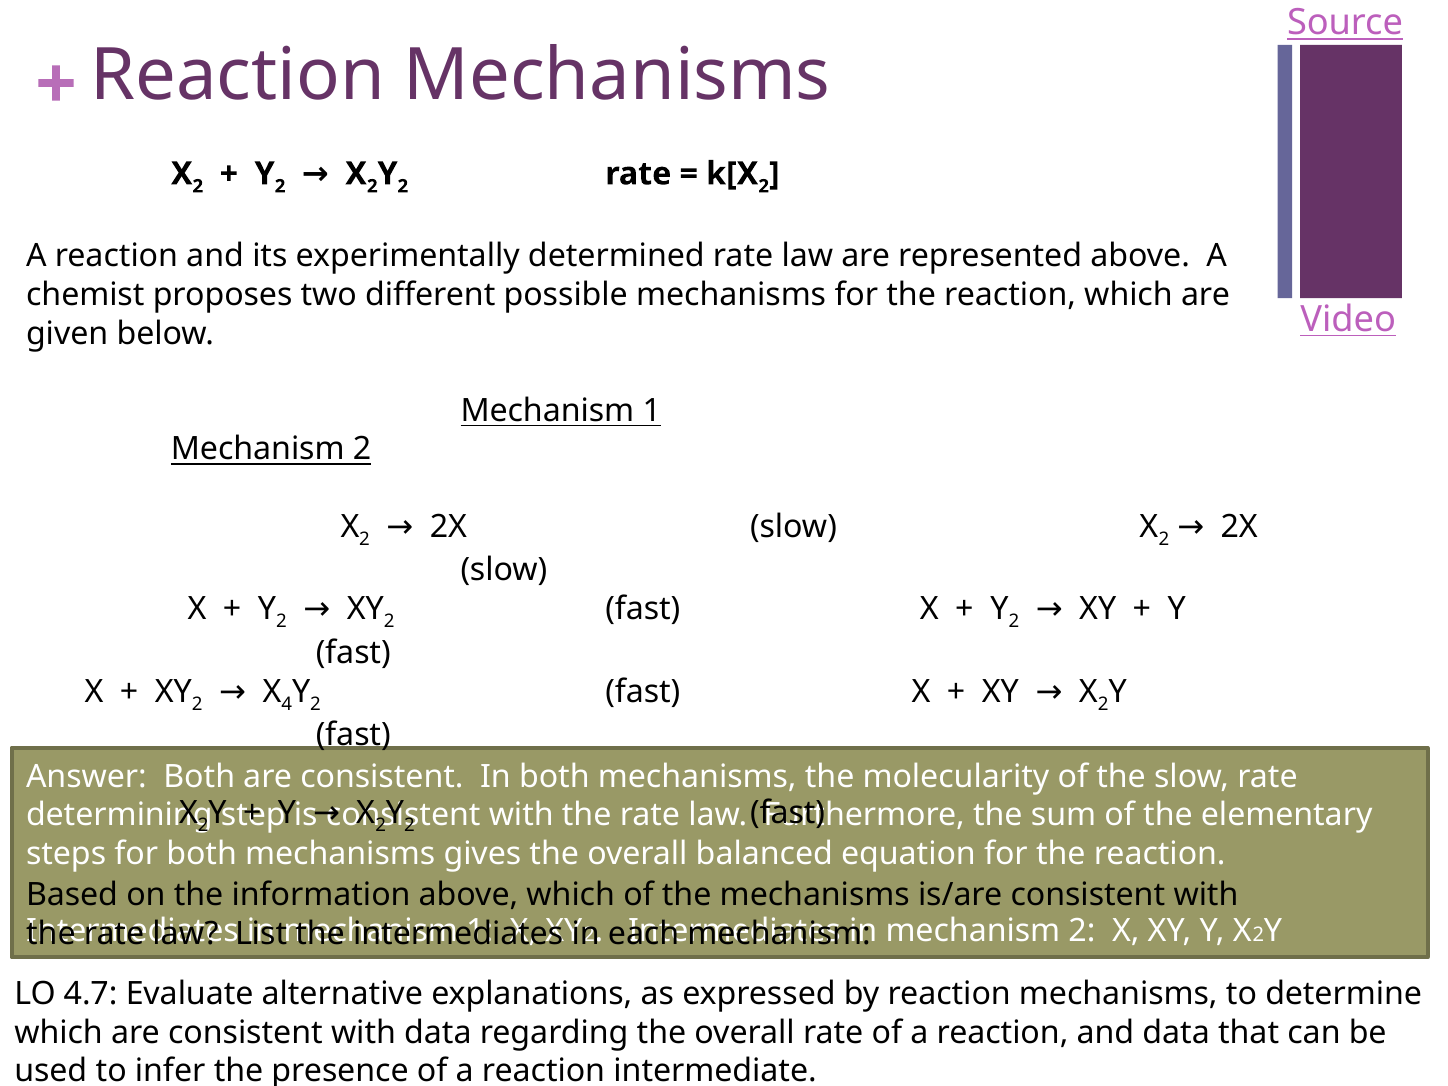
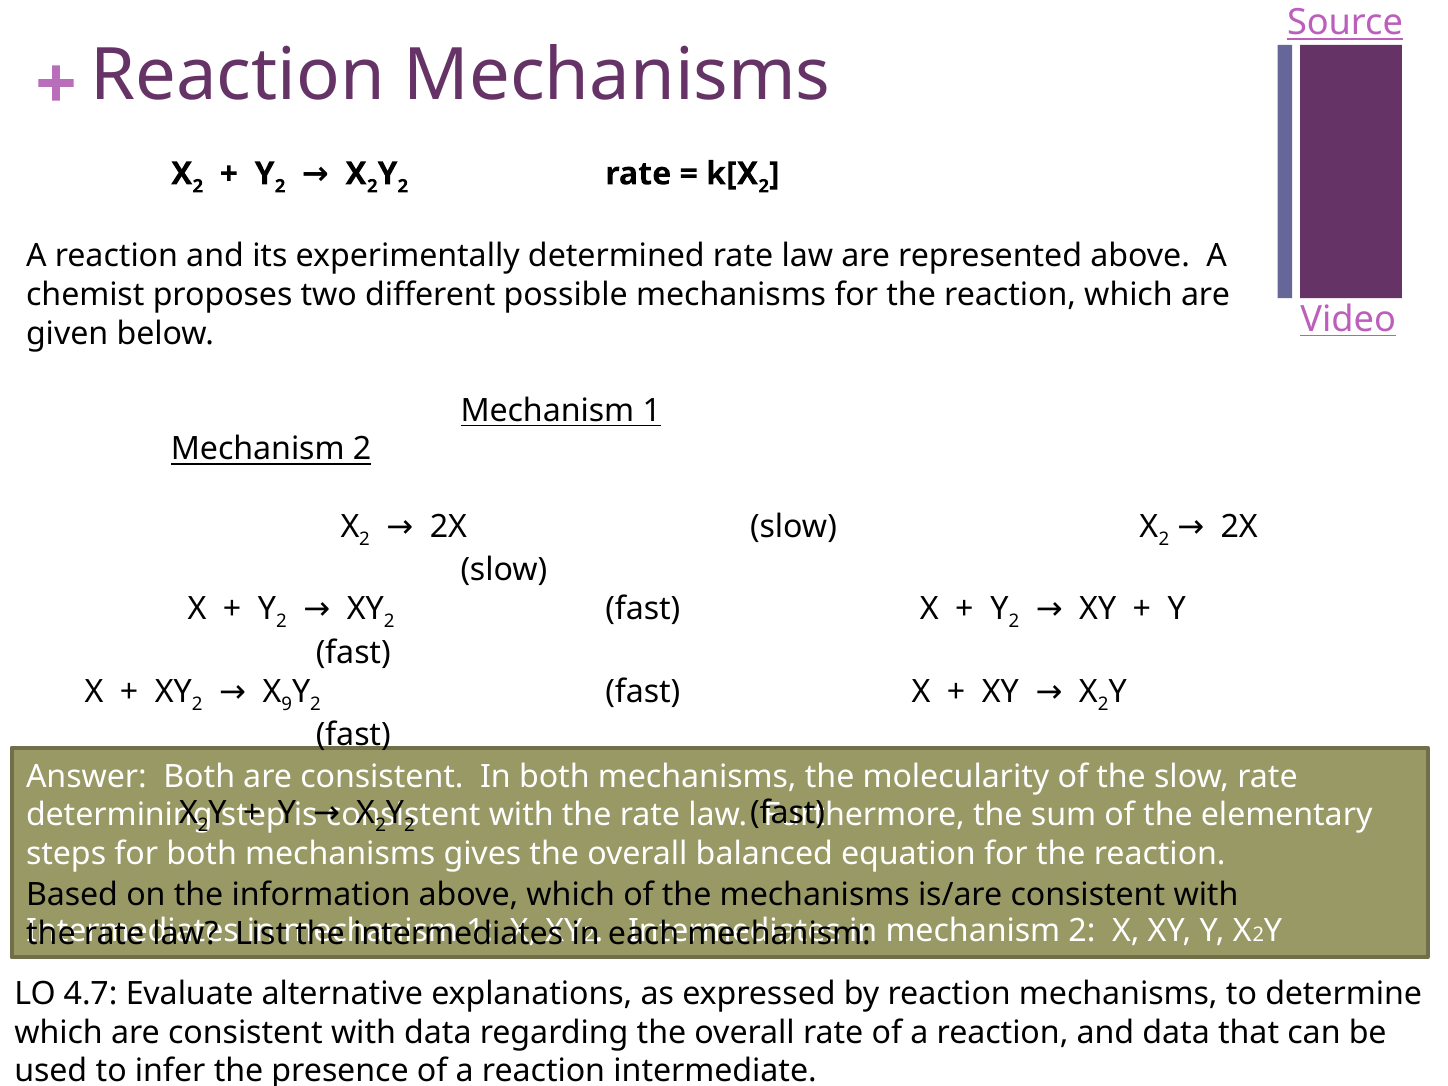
4: 4 -> 9
